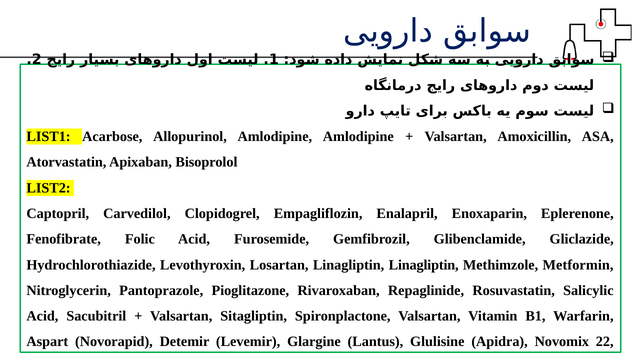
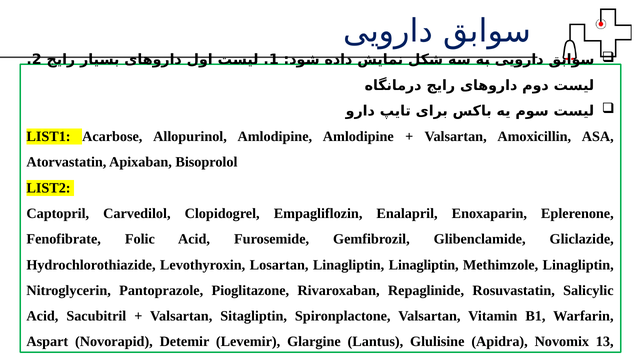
Methimzole Metformin: Metformin -> Linagliptin
22: 22 -> 13
